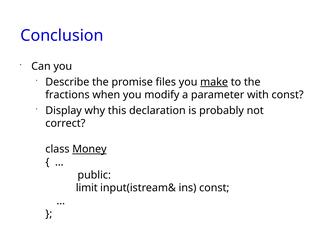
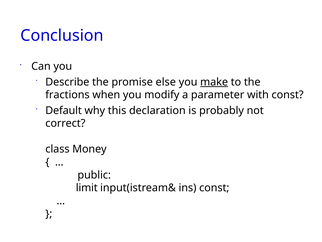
files: files -> else
Display: Display -> Default
Money underline: present -> none
